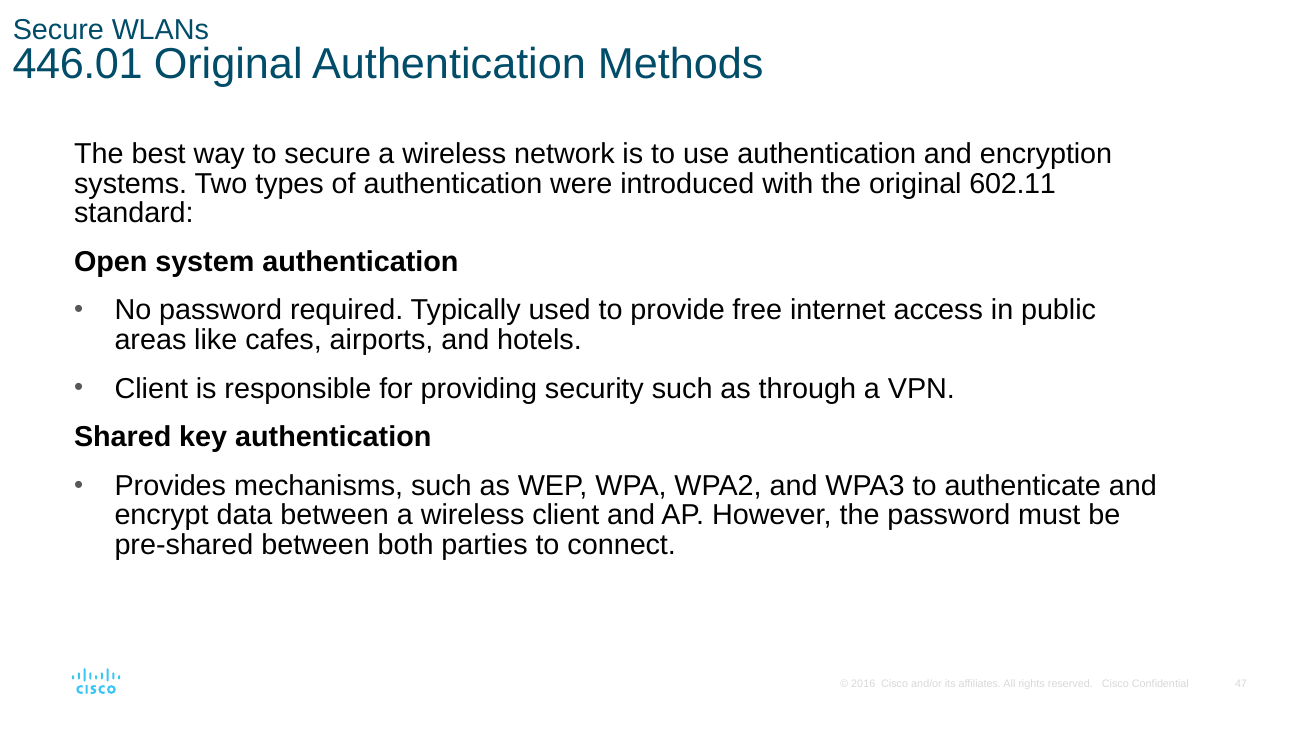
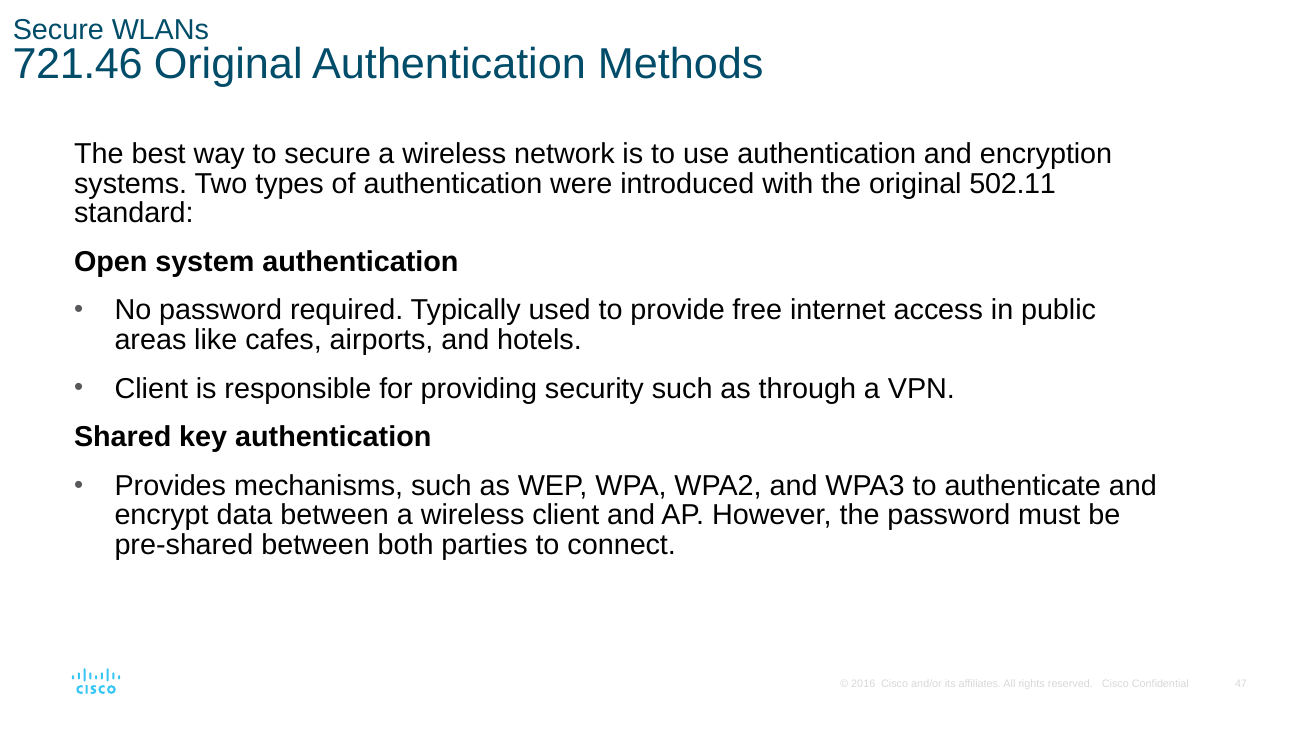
446.01: 446.01 -> 721.46
602.11: 602.11 -> 502.11
